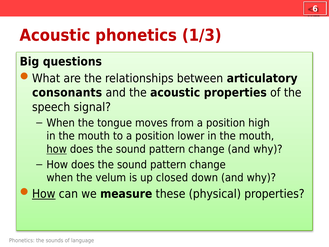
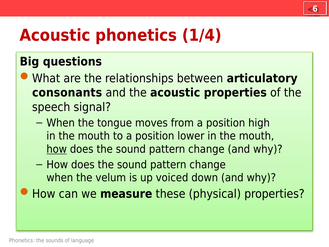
1/3: 1/3 -> 1/4
closed: closed -> voiced
How at (44, 194) underline: present -> none
